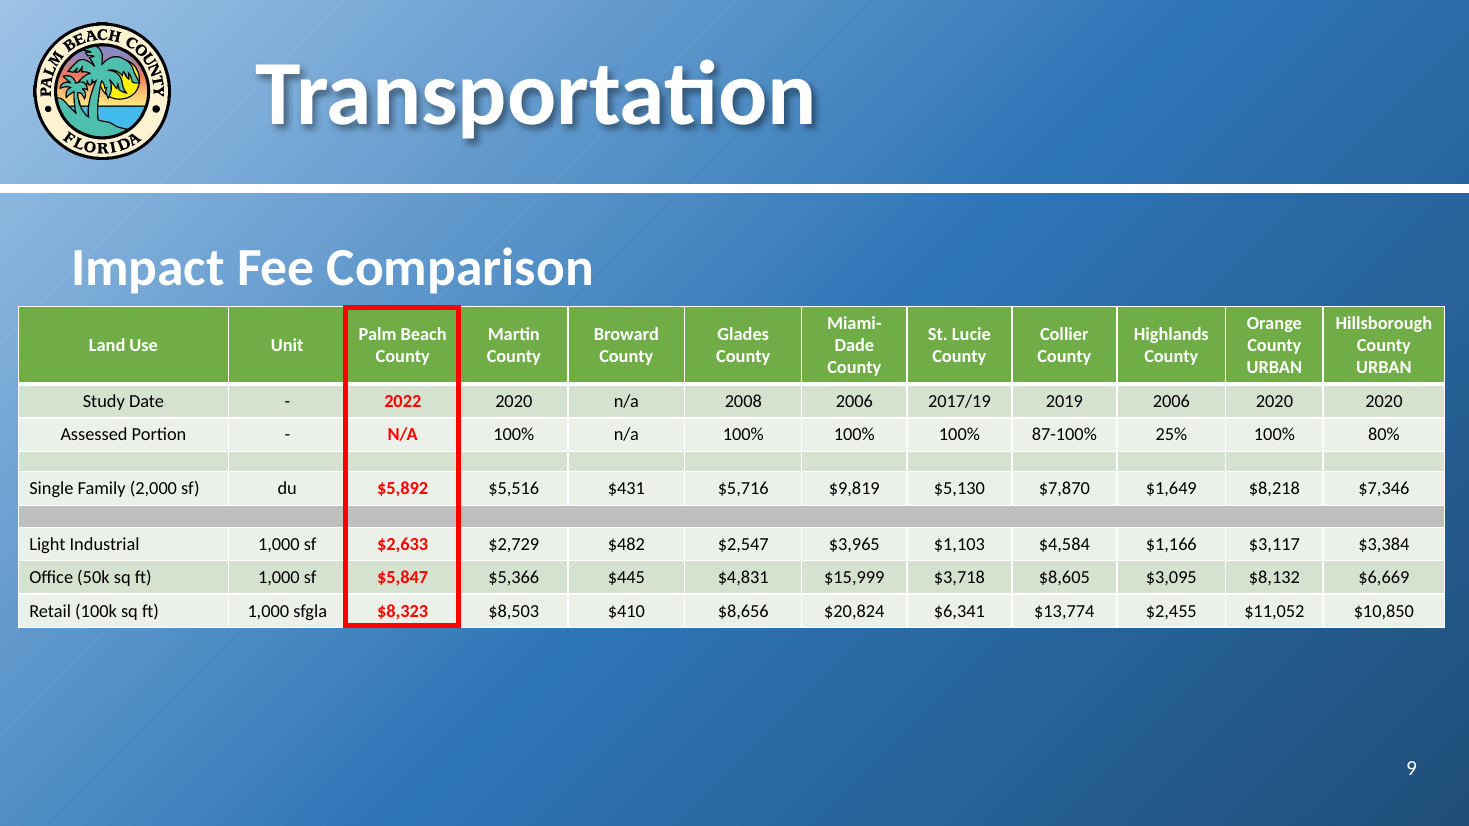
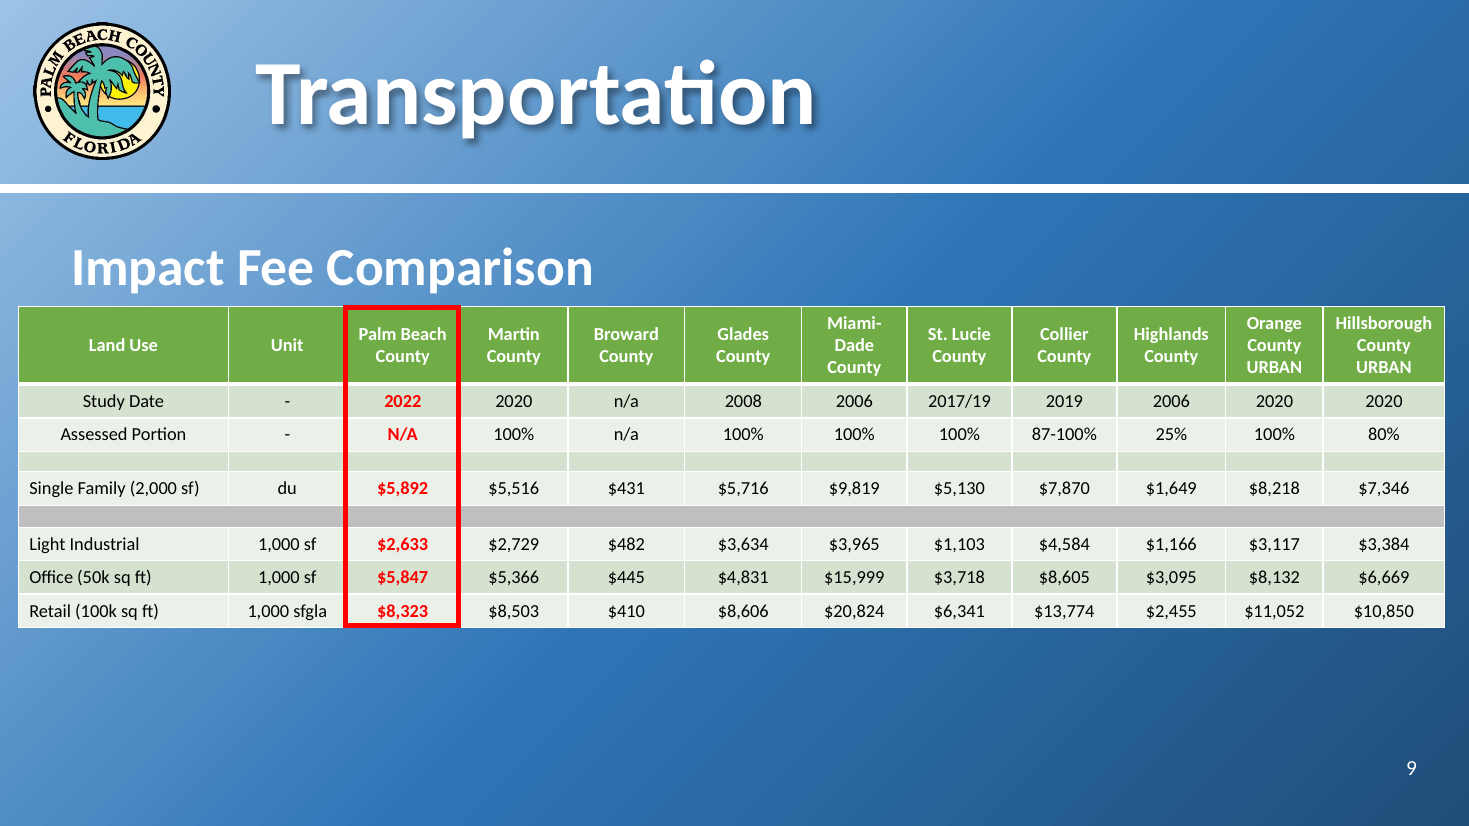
$2,547: $2,547 -> $3,634
$8,656: $8,656 -> $8,606
